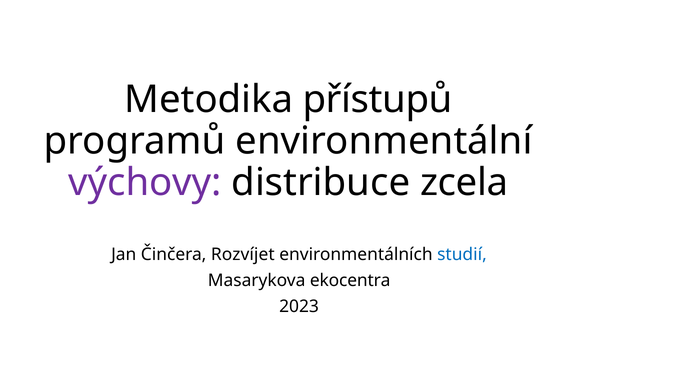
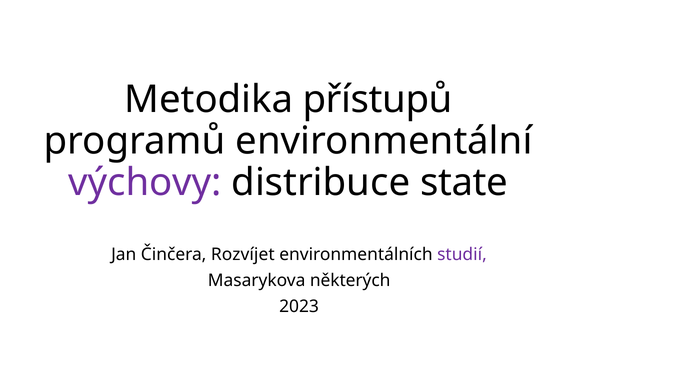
zcela: zcela -> state
studií colour: blue -> purple
ekocentra: ekocentra -> některých
